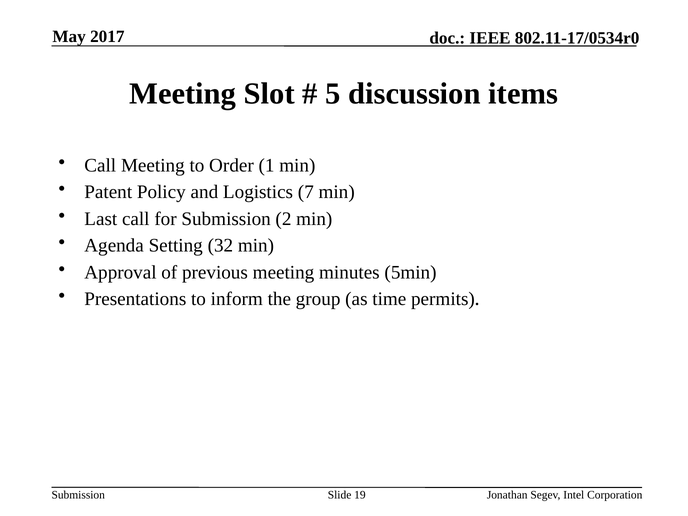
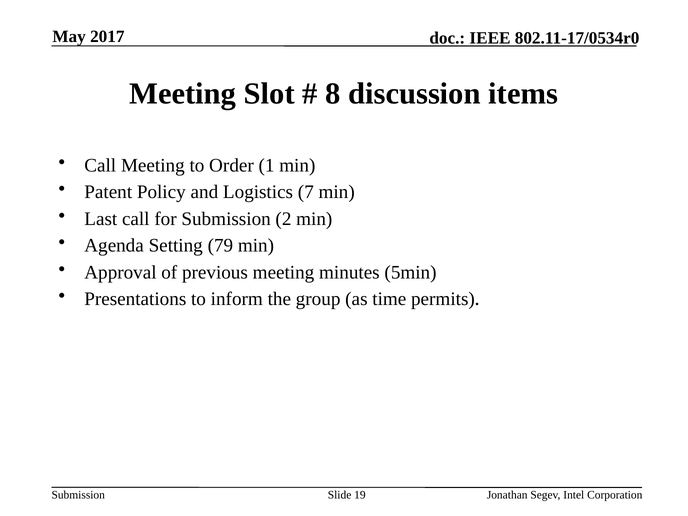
5: 5 -> 8
32: 32 -> 79
